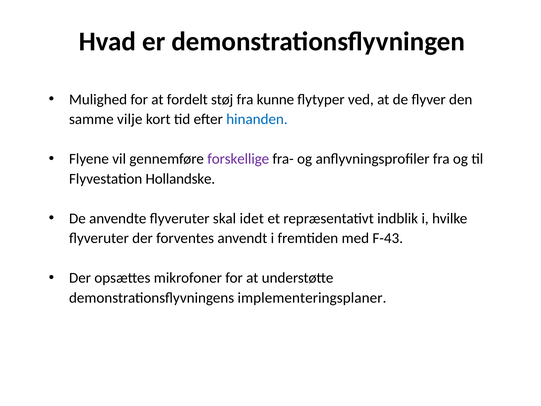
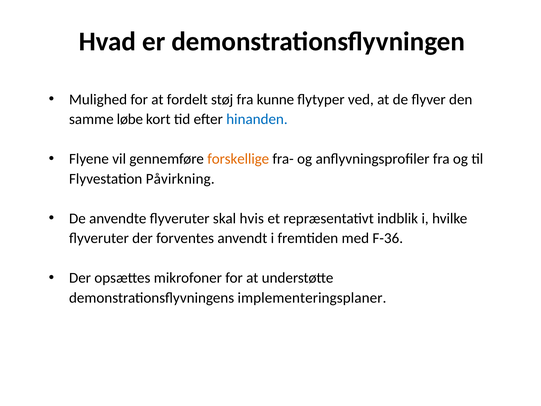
vilje: vilje -> løbe
forskellige colour: purple -> orange
Hollandske: Hollandske -> Påvirkning
idet: idet -> hvis
F-43: F-43 -> F-36
